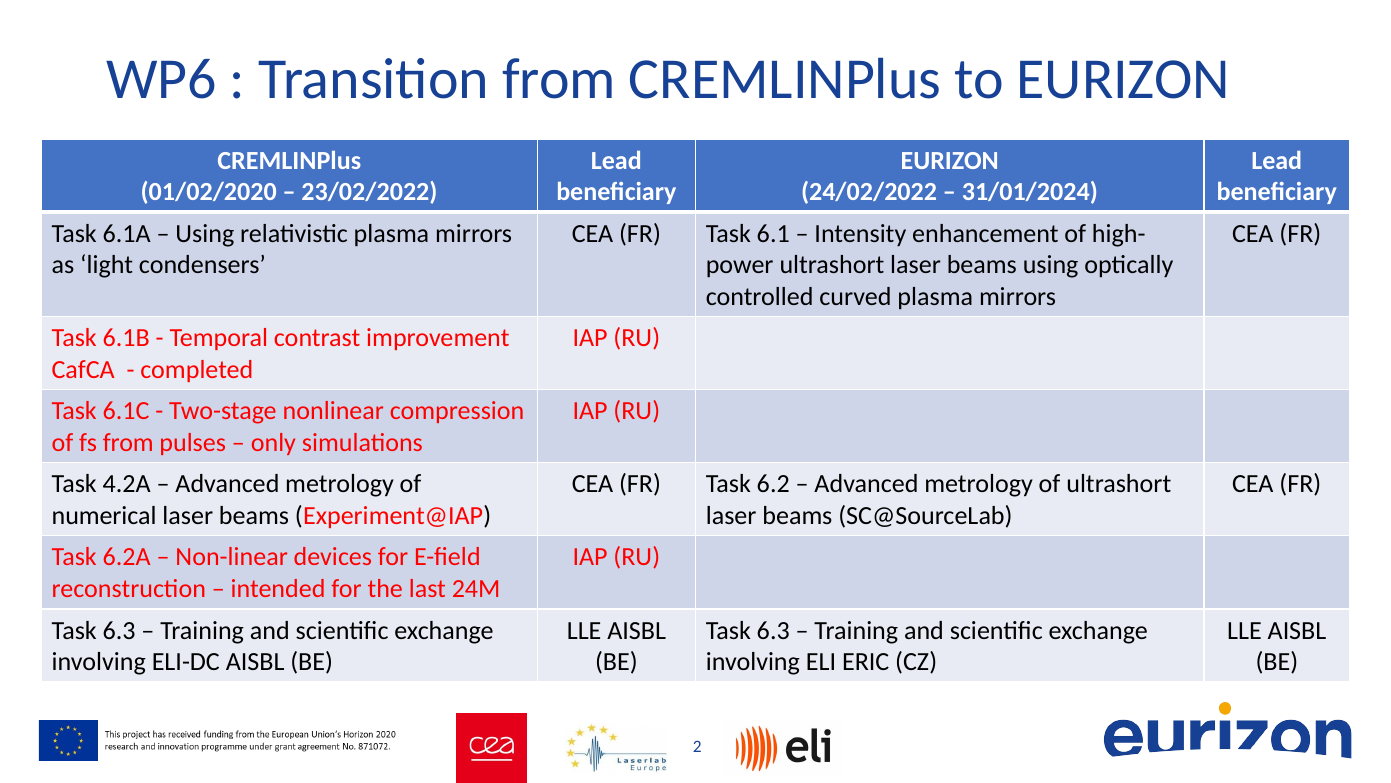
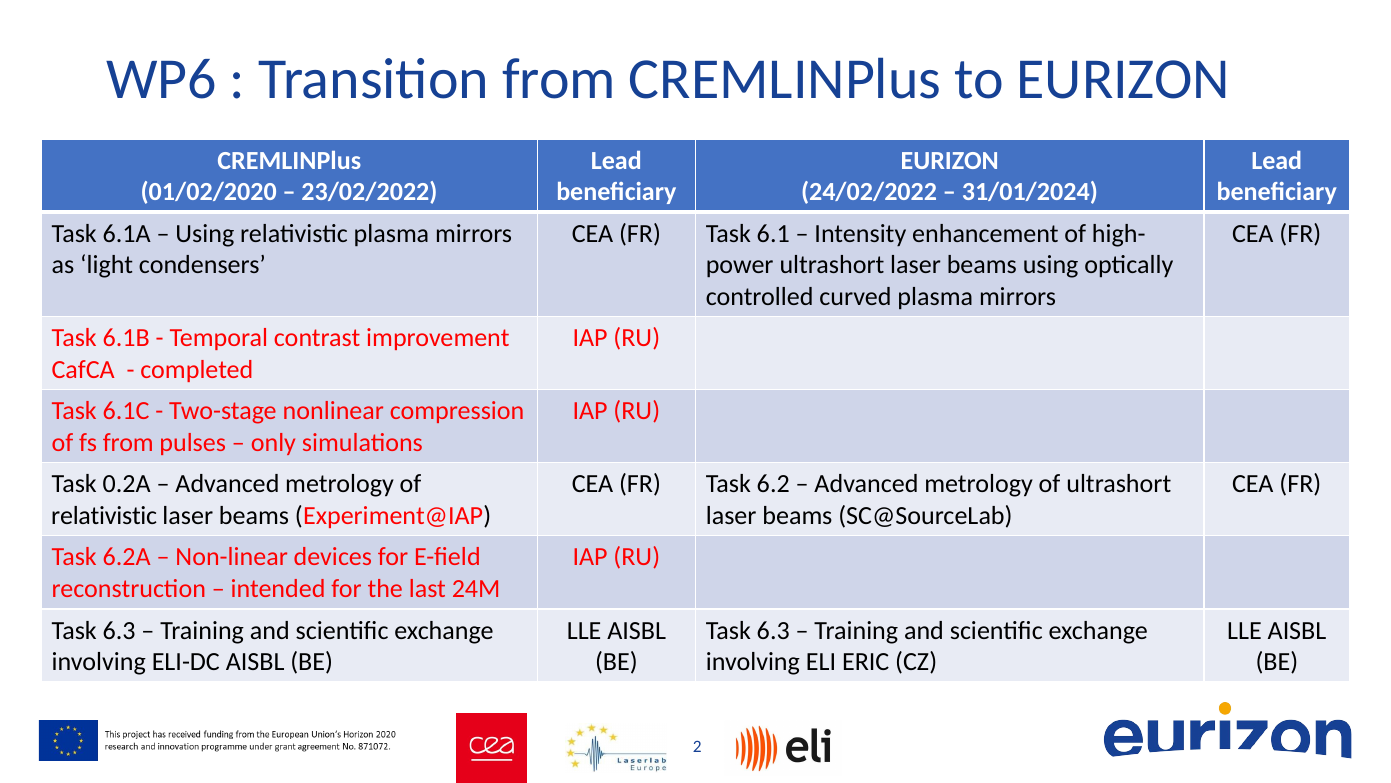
4.2A: 4.2A -> 0.2A
numerical at (104, 516): numerical -> relativistic
